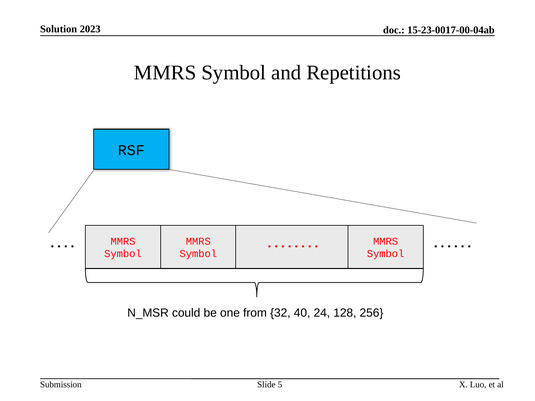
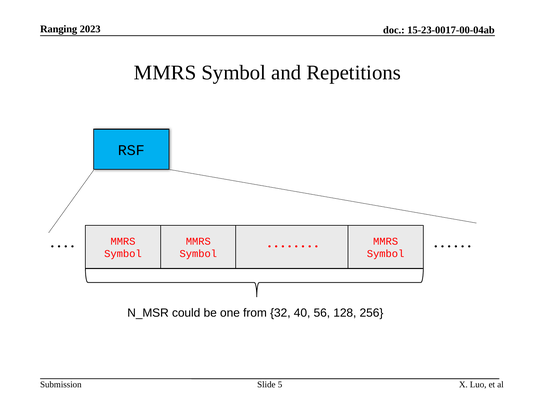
Solution: Solution -> Ranging
24: 24 -> 56
